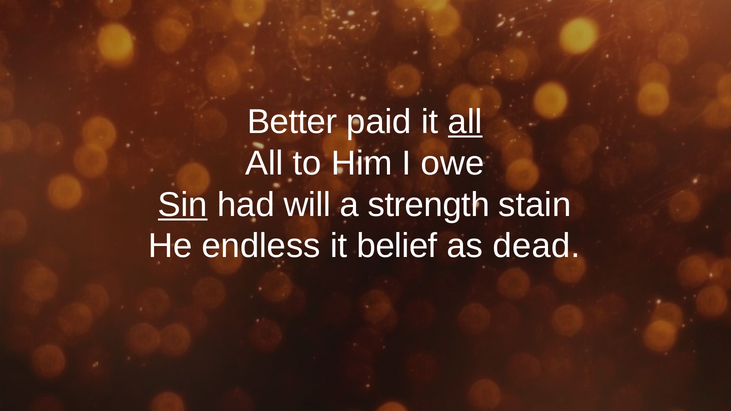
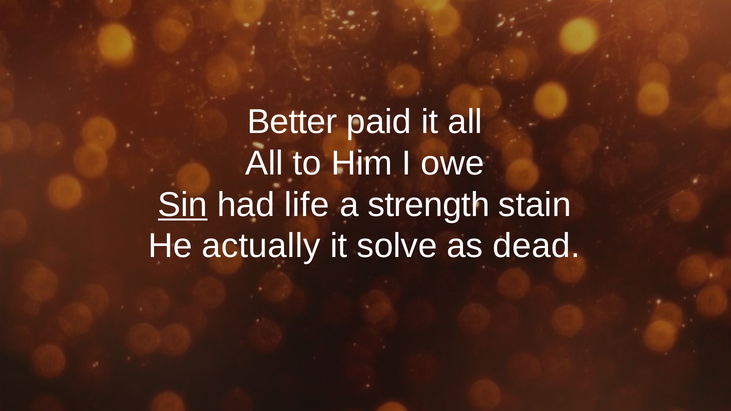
all at (465, 122) underline: present -> none
will: will -> life
endless: endless -> actually
belief: belief -> solve
